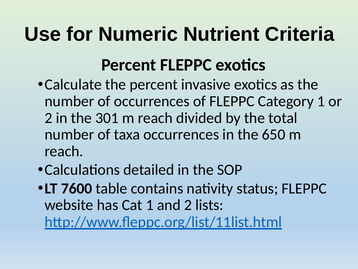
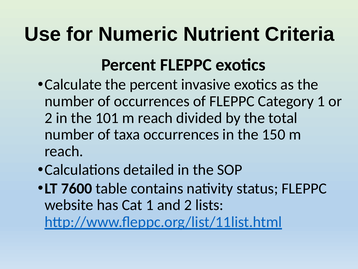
301: 301 -> 101
650: 650 -> 150
